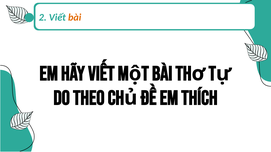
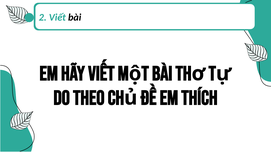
bài at (75, 17) colour: orange -> black
